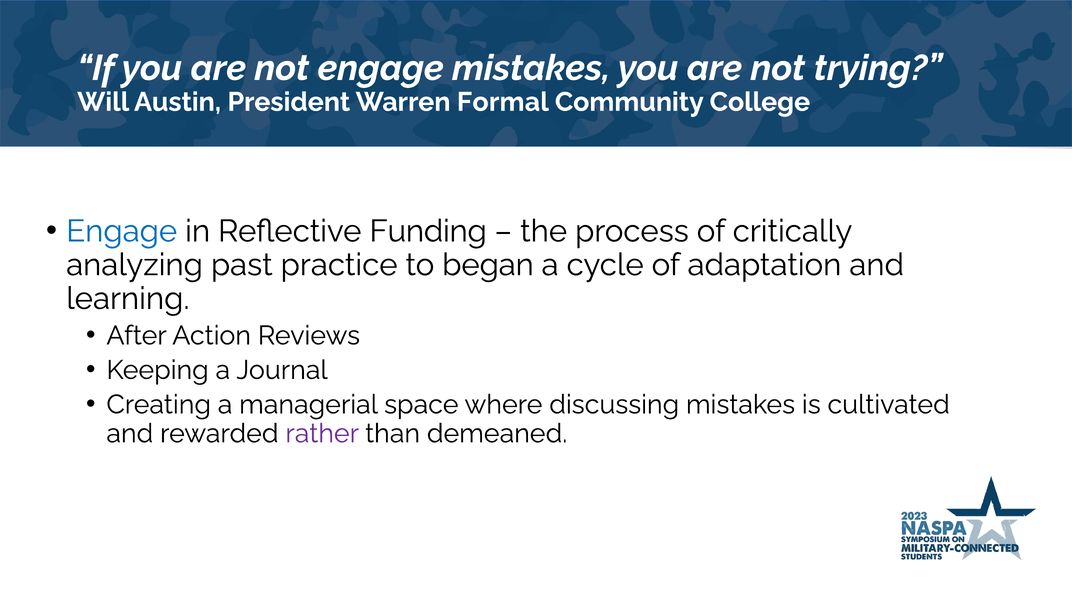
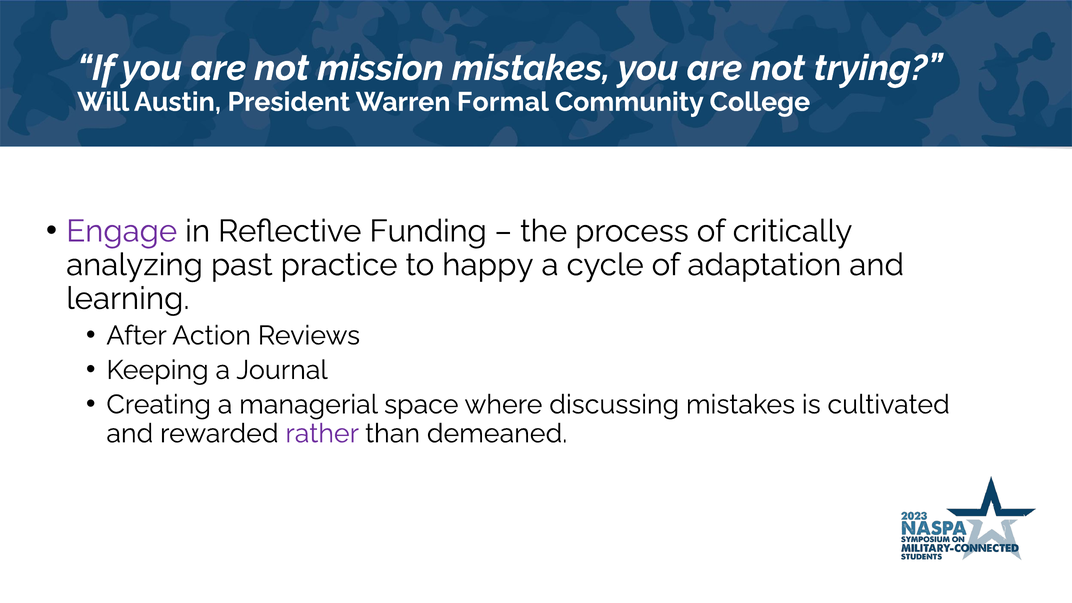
not engage: engage -> mission
Engage at (122, 231) colour: blue -> purple
began: began -> happy
